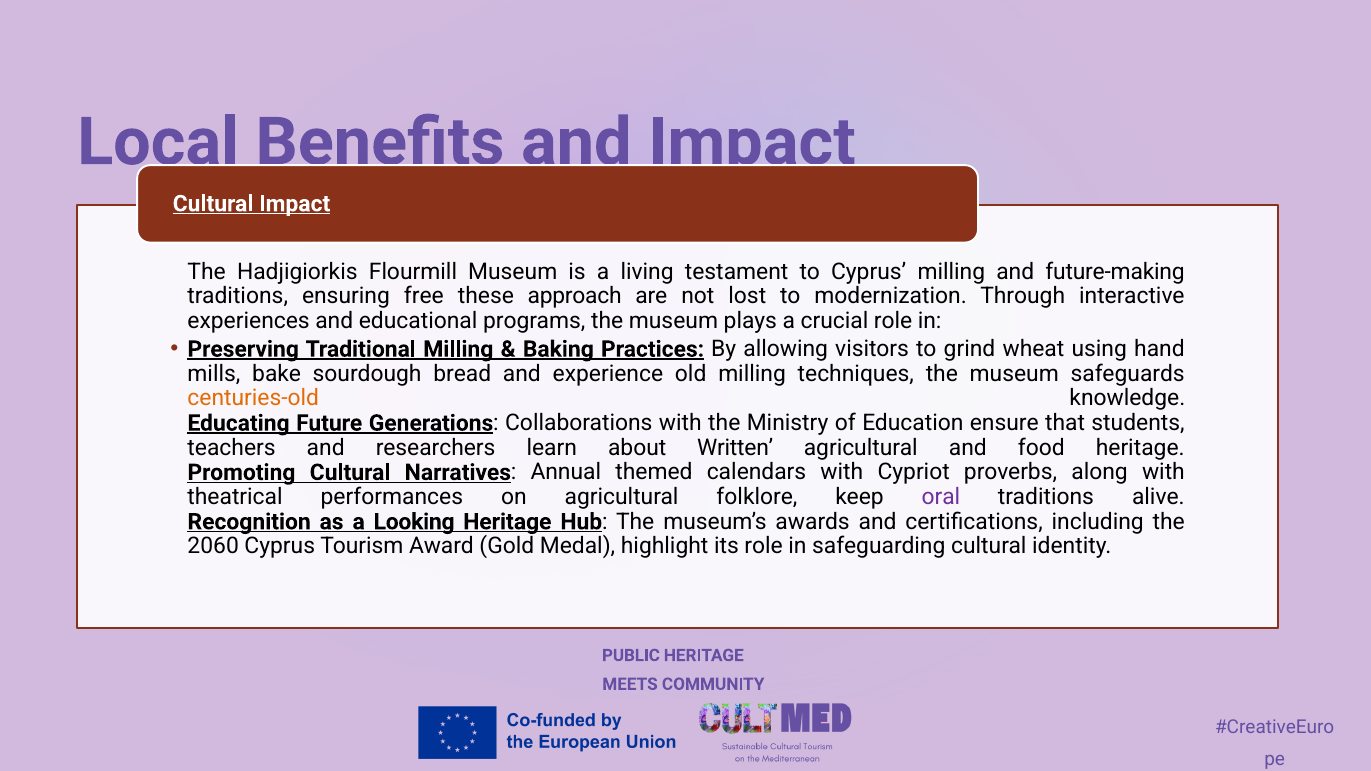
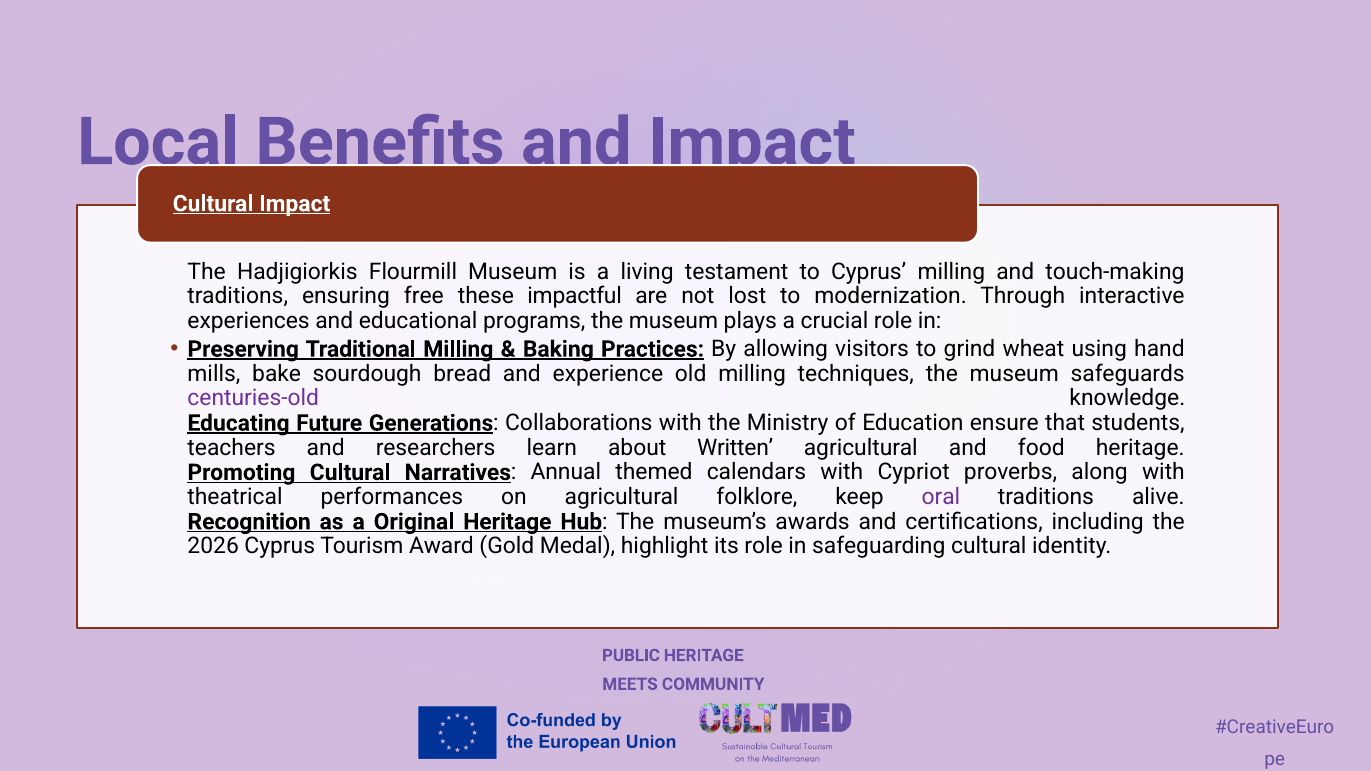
future-making: future-making -> touch-making
approach: approach -> impactful
centuries-old colour: orange -> purple
Looking: Looking -> Original
2060: 2060 -> 2026
